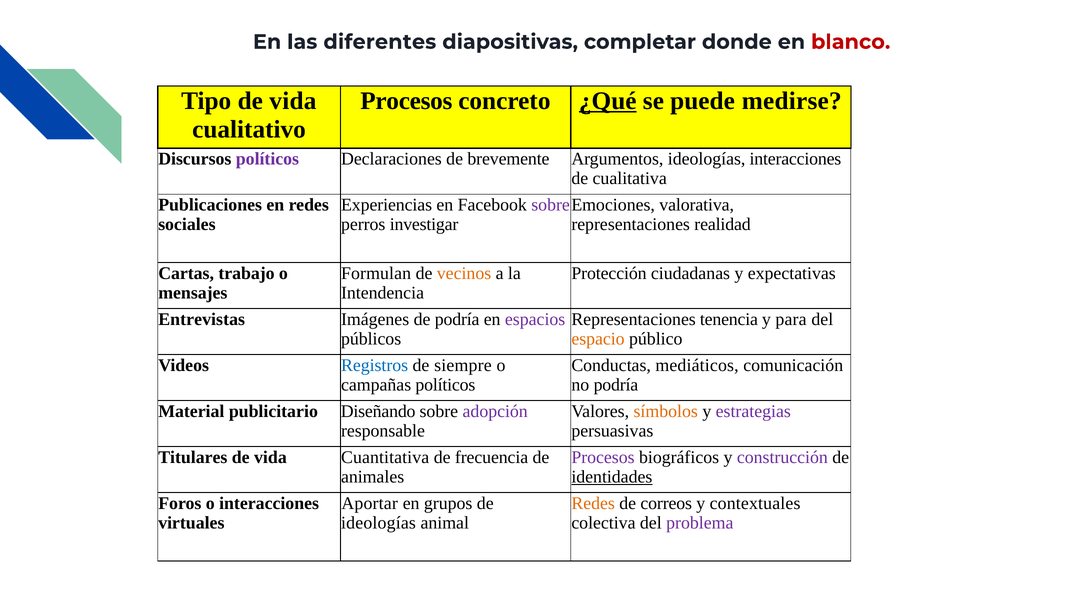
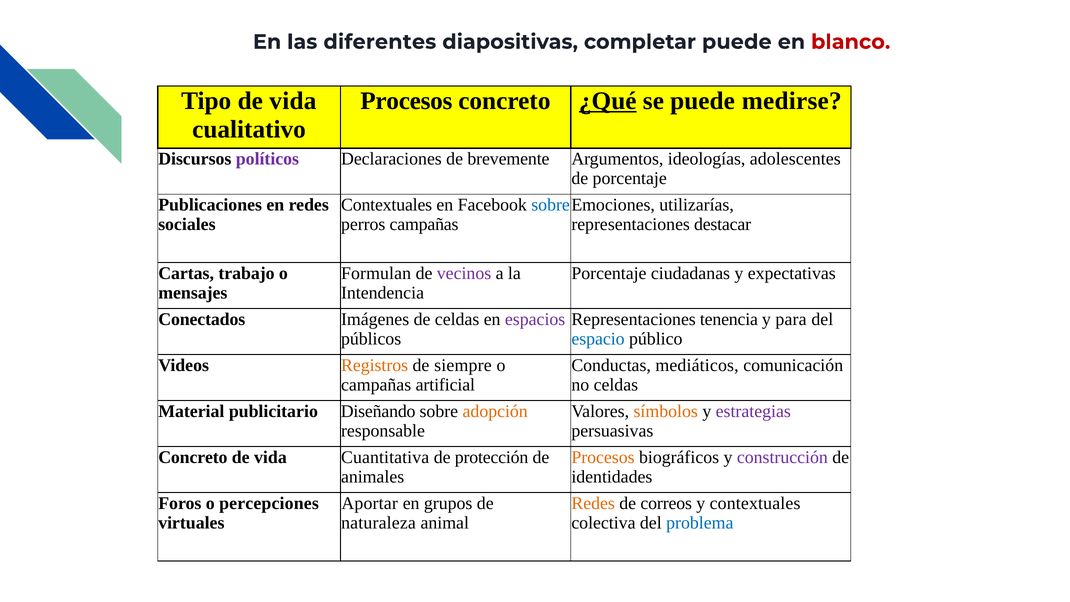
completar donde: donde -> puede
ideologías interacciones: interacciones -> adolescentes
de cualitativa: cualitativa -> porcentaje
Experiencias at (387, 205): Experiencias -> Contextuales
sobre at (551, 205) colour: purple -> blue
valorativa: valorativa -> utilizarías
perros investigar: investigar -> campañas
realidad: realidad -> destacar
vecinos colour: orange -> purple
Protección at (609, 273): Protección -> Porcentaje
Entrevistas: Entrevistas -> Conectados
de podría: podría -> celdas
espacio colour: orange -> blue
Registros colour: blue -> orange
campañas políticos: políticos -> artificial
no podría: podría -> celdas
adopción colour: purple -> orange
Titulares at (193, 457): Titulares -> Concreto
frecuencia: frecuencia -> protección
Procesos at (603, 457) colour: purple -> orange
identidades underline: present -> none
o interacciones: interacciones -> percepciones
ideologías at (379, 523): ideologías -> naturaleza
problema colour: purple -> blue
